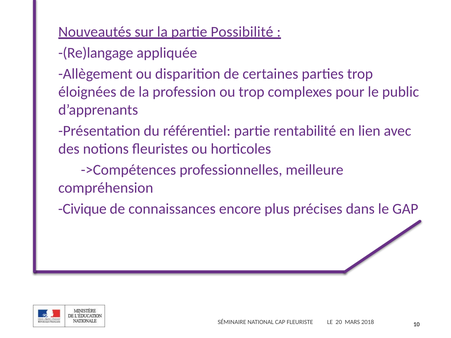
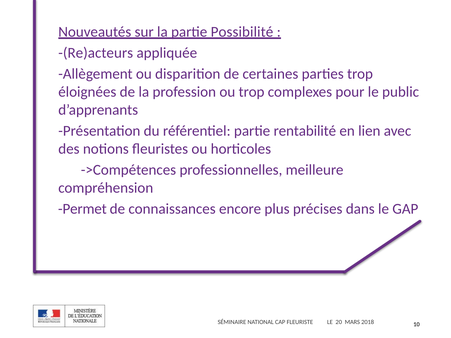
-(Re)langage: -(Re)langage -> -(Re)acteurs
Civique: Civique -> Permet
